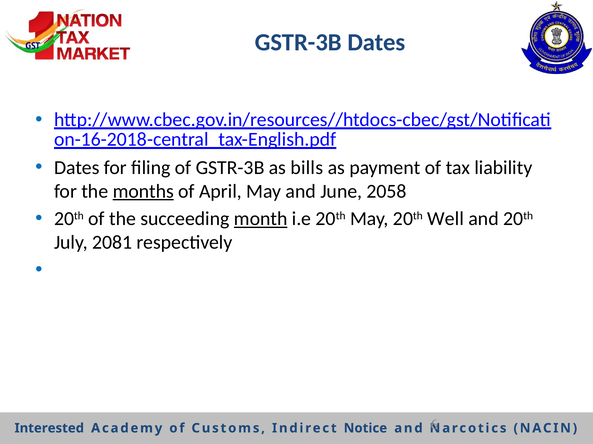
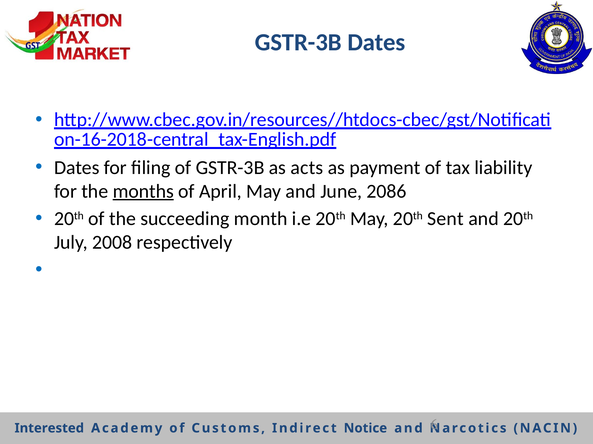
bills: bills -> acts
2058: 2058 -> 2086
month underline: present -> none
Well: Well -> Sent
2081: 2081 -> 2008
